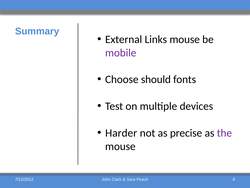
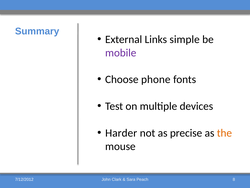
Links mouse: mouse -> simple
should: should -> phone
the colour: purple -> orange
